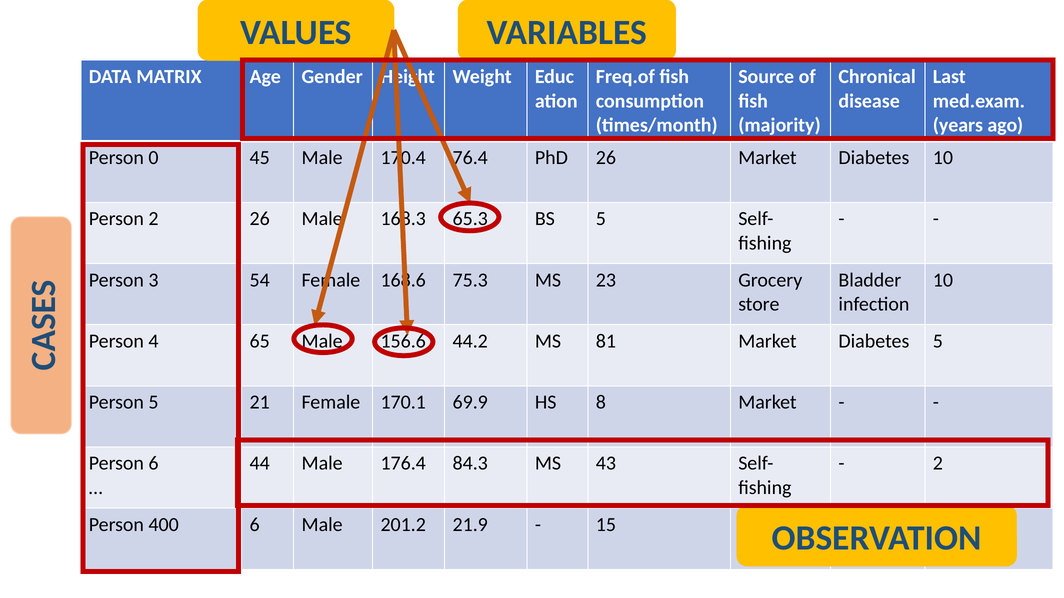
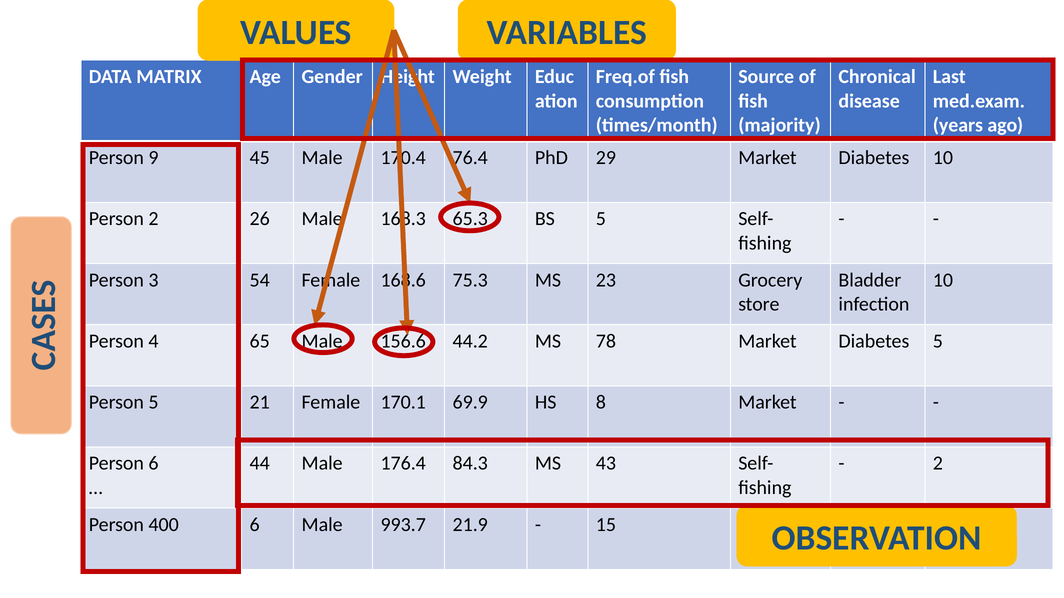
0: 0 -> 9
PhD 26: 26 -> 29
81: 81 -> 78
201.2: 201.2 -> 993.7
